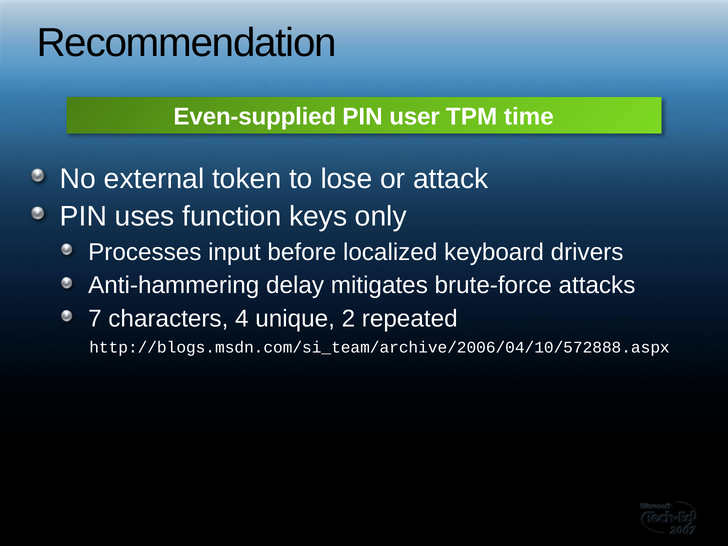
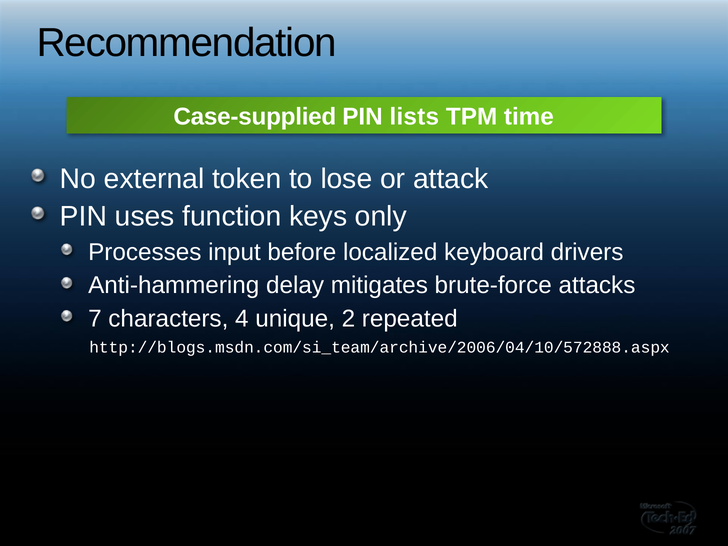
Even-supplied: Even-supplied -> Case-supplied
user: user -> lists
